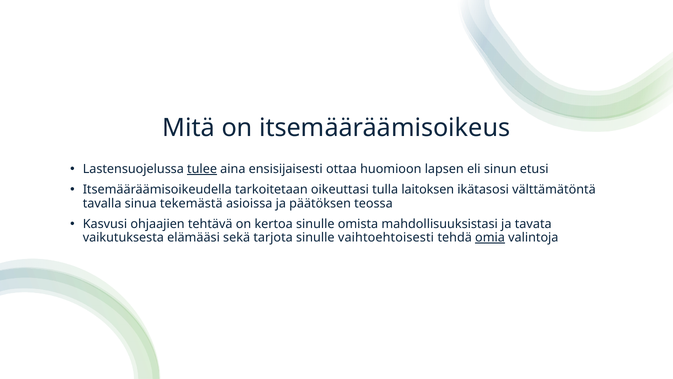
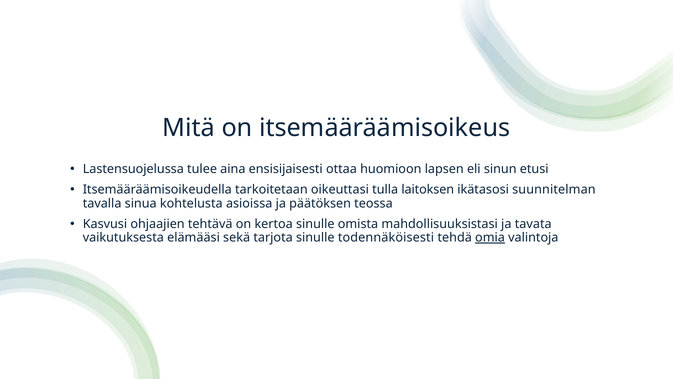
tulee underline: present -> none
välttämätöntä: välttämätöntä -> suunnitelman
tekemästä: tekemästä -> kohtelusta
vaihtoehtoisesti: vaihtoehtoisesti -> todennäköisesti
